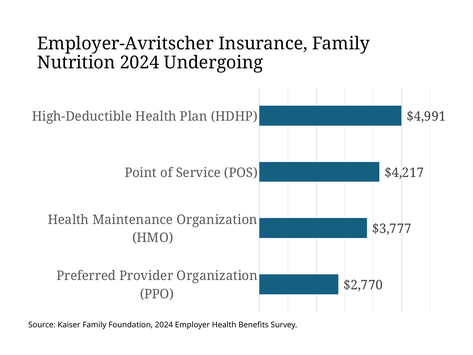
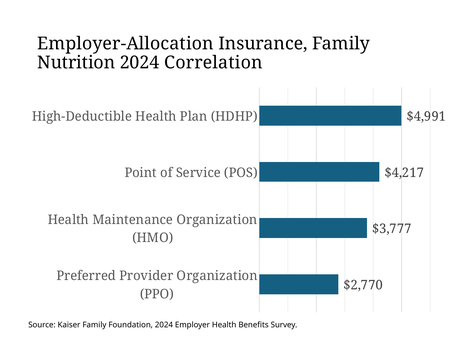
Employer-Avritscher: Employer-Avritscher -> Employer-Allocation
Undergoing: Undergoing -> Correlation
